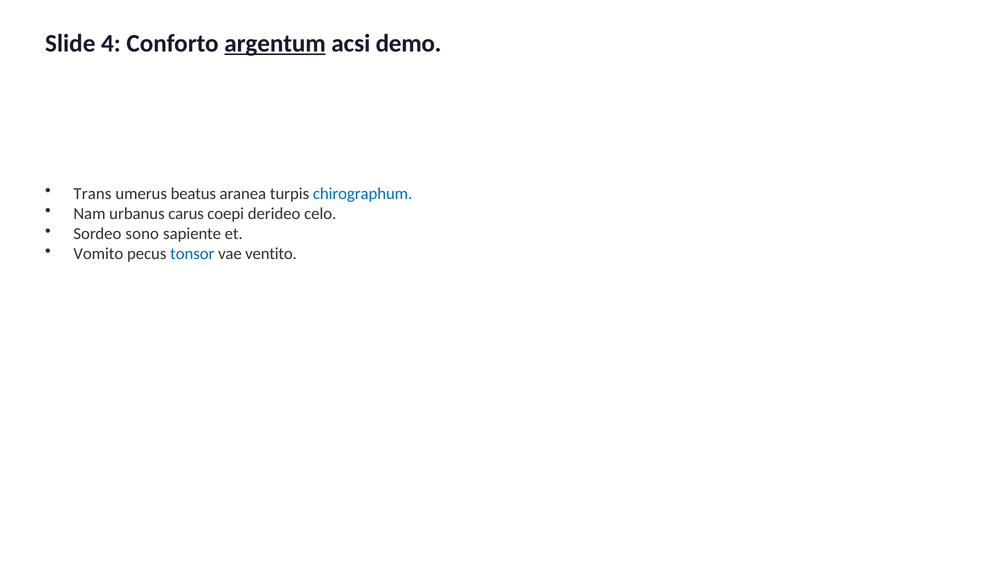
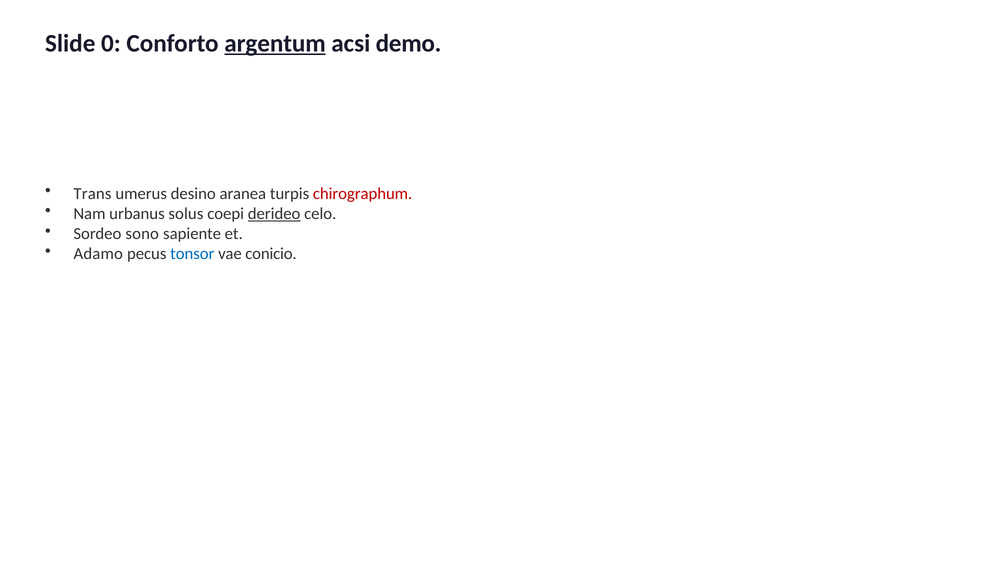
4: 4 -> 0
beatus: beatus -> desino
chirographum colour: blue -> red
carus: carus -> solus
derideo underline: none -> present
Vomito: Vomito -> Adamo
ventito: ventito -> conicio
